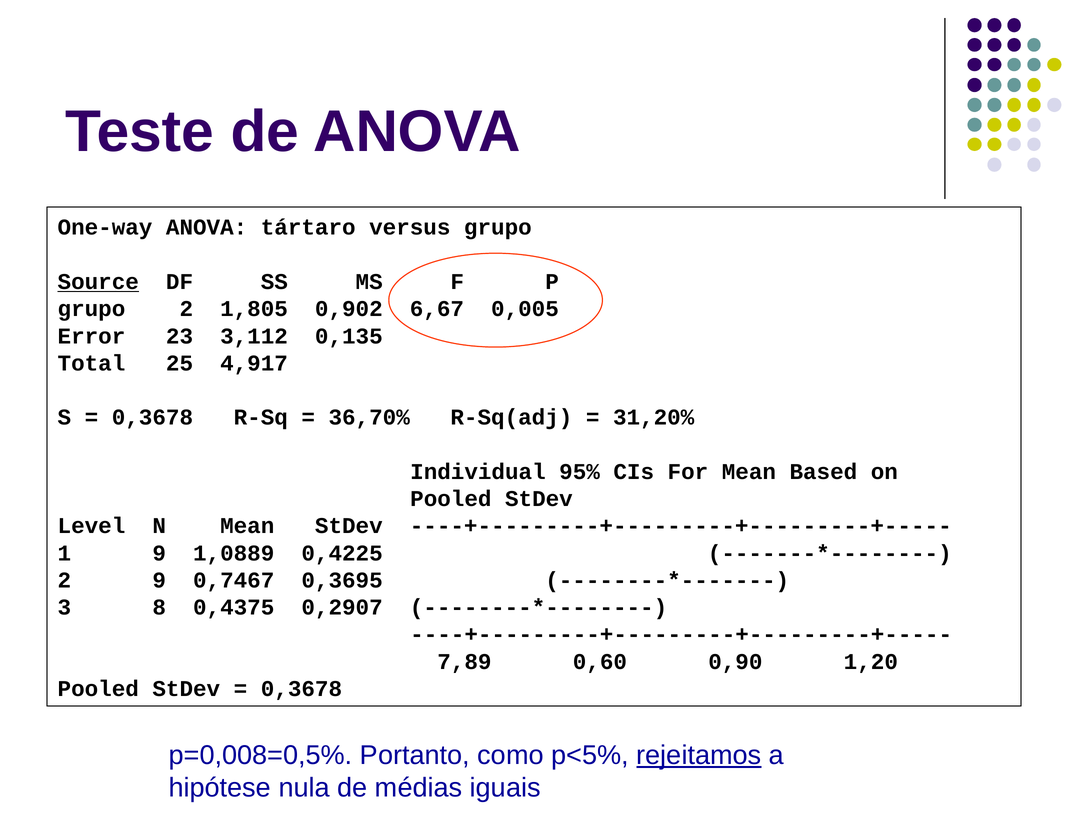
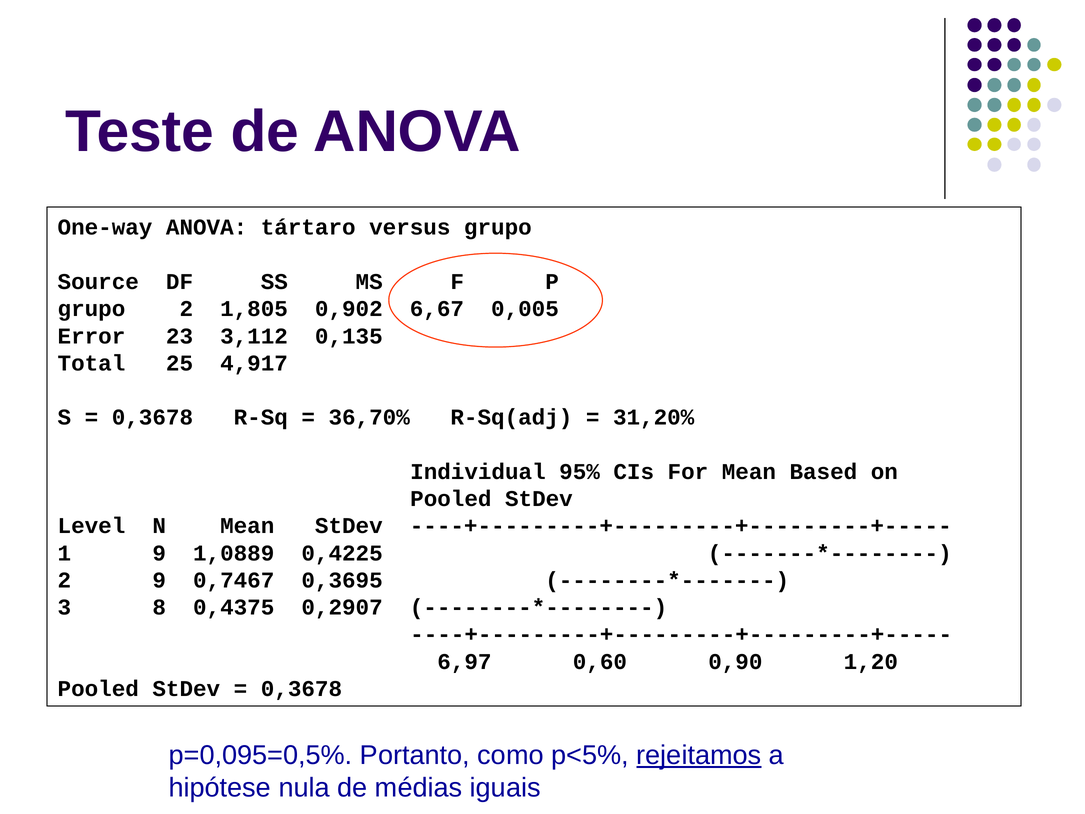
Source underline: present -> none
7,89: 7,89 -> 6,97
p=0,008=0,5%: p=0,008=0,5% -> p=0,095=0,5%
